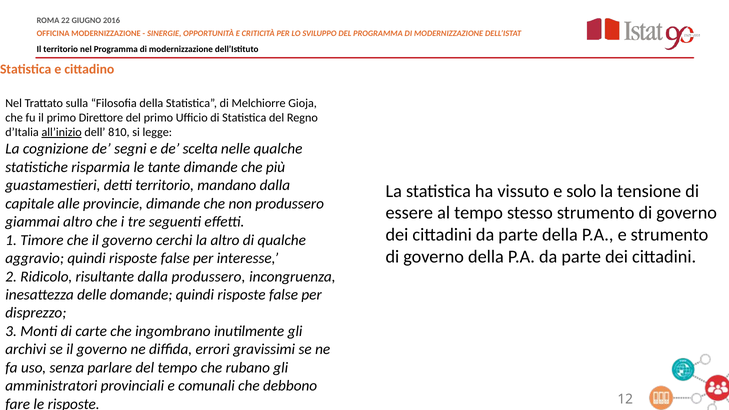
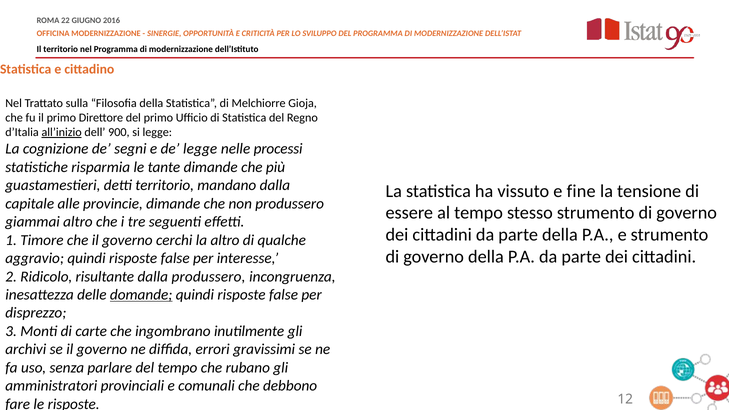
810: 810 -> 900
de scelta: scelta -> legge
nelle qualche: qualche -> processi
solo: solo -> fine
domande underline: none -> present
